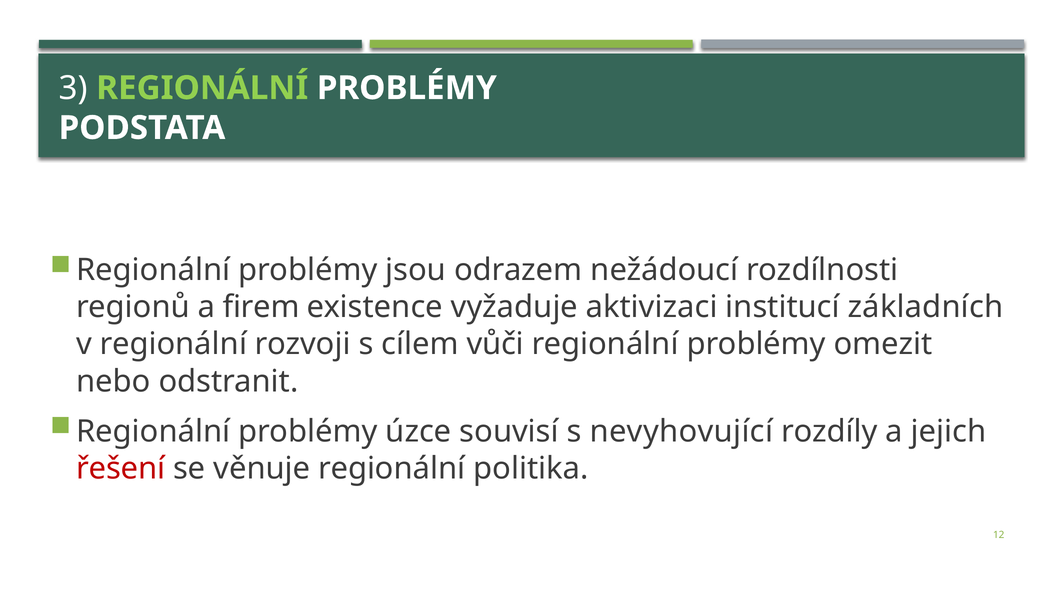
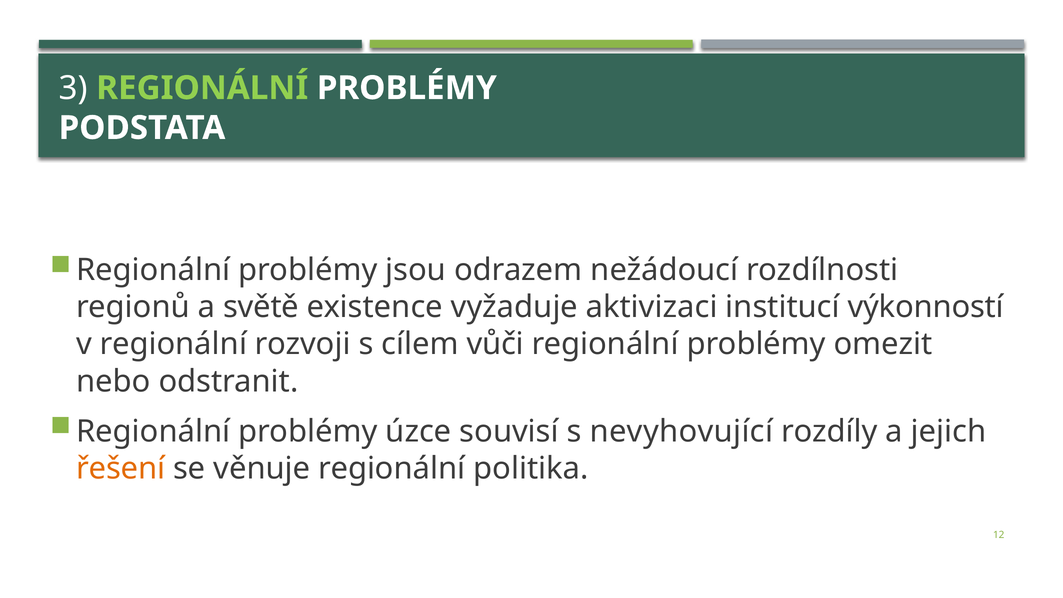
firem: firem -> světě
základních: základních -> výkonností
řešení colour: red -> orange
